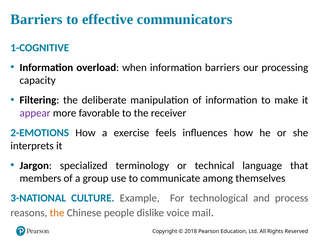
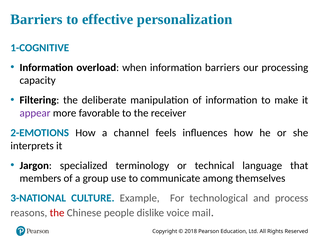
communicators: communicators -> personalization
exercise: exercise -> channel
the at (57, 214) colour: orange -> red
